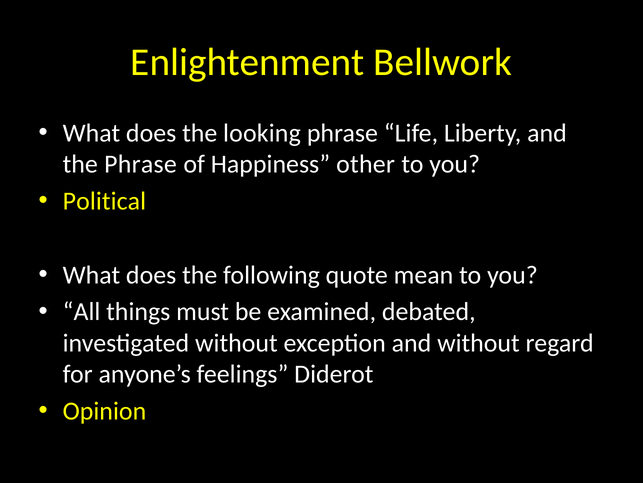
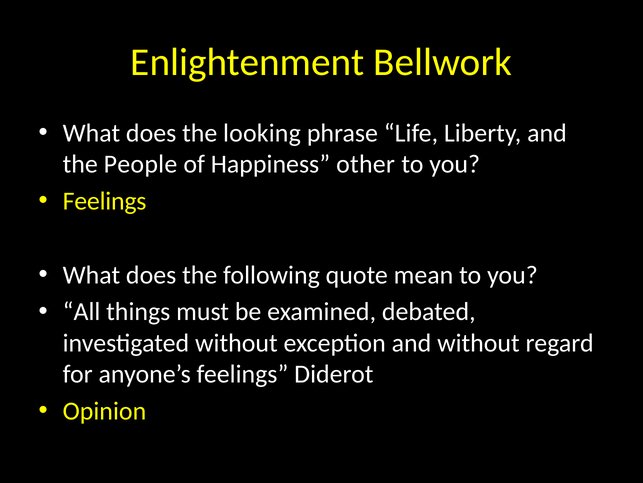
the Phrase: Phrase -> People
Political at (104, 201): Political -> Feelings
